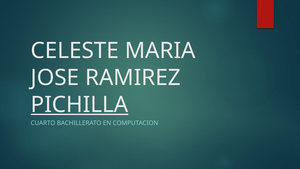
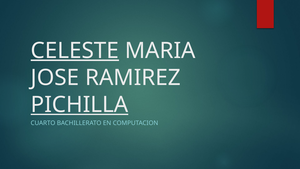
CELESTE underline: none -> present
